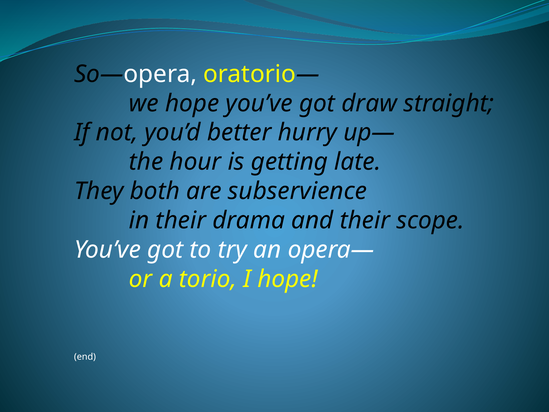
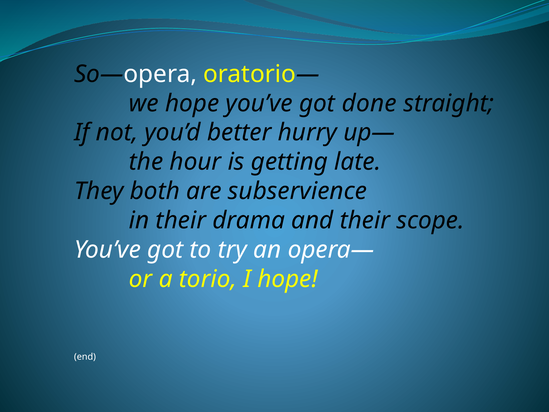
draw: draw -> done
